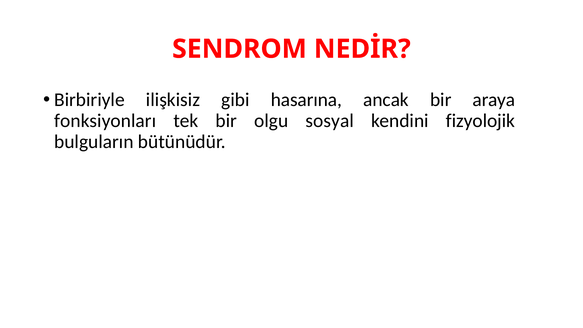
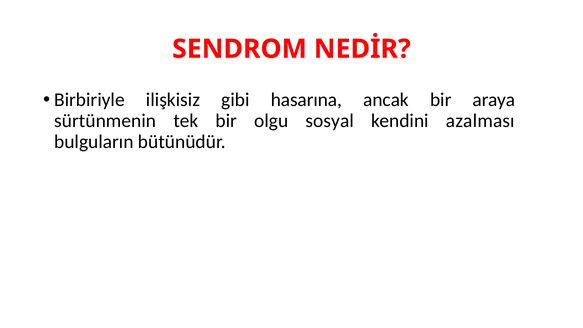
fonksiyonları: fonksiyonları -> sürtünmenin
fizyolojik: fizyolojik -> azalması
